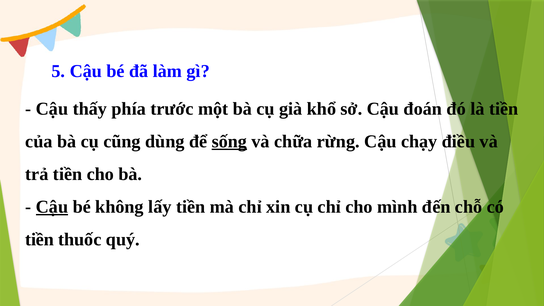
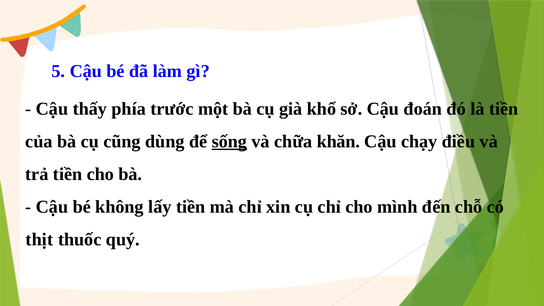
rừng: rừng -> khăn
Cậu at (52, 207) underline: present -> none
tiền at (40, 239): tiền -> thịt
